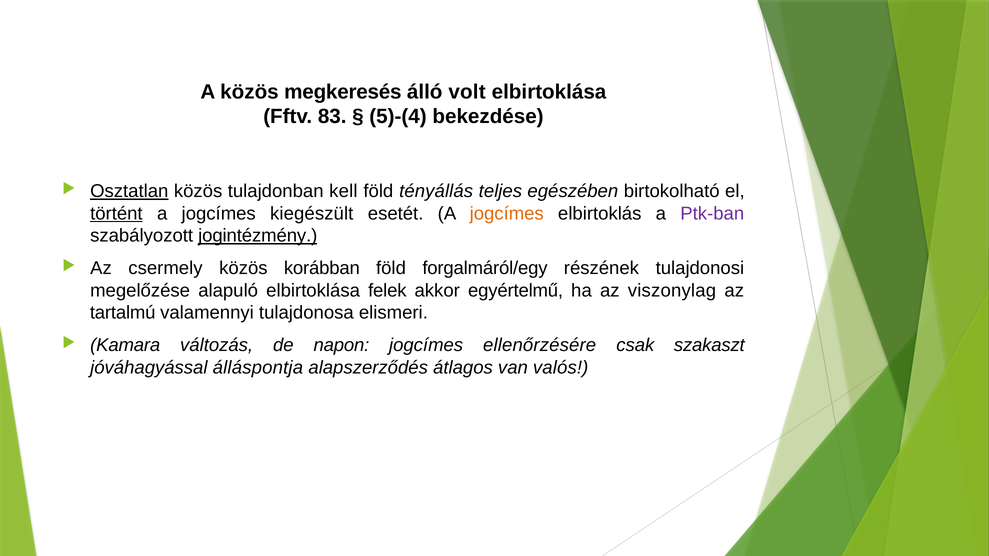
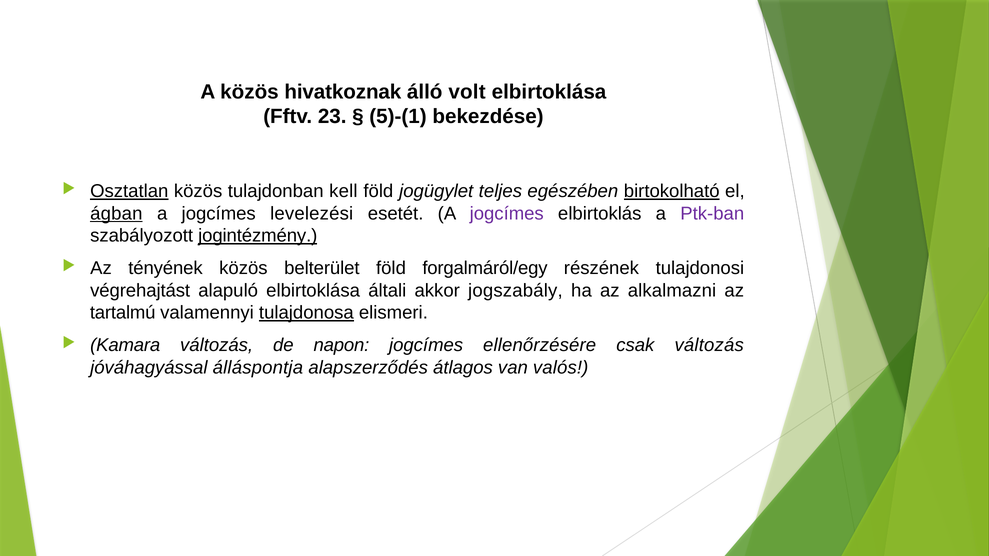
megkeresés: megkeresés -> hivatkoznak
83: 83 -> 23
5)-(4: 5)-(4 -> 5)-(1
tényállás: tényállás -> jogügylet
birtokolható underline: none -> present
történt: történt -> ágban
kiegészült: kiegészült -> levelezési
jogcímes at (507, 214) colour: orange -> purple
csermely: csermely -> tényének
korábban: korábban -> belterület
megelőzése: megelőzése -> végrehajtást
felek: felek -> általi
egyértelmű: egyértelmű -> jogszabály
viszonylag: viszonylag -> alkalmazni
tulajdonosa underline: none -> present
csak szakaszt: szakaszt -> változás
